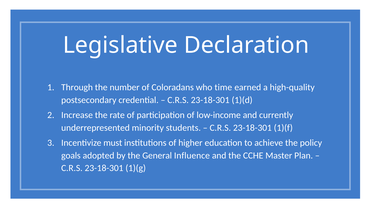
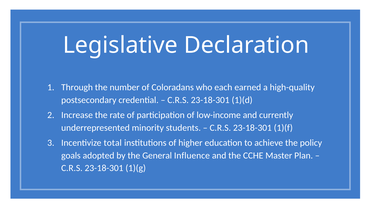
time: time -> each
must: must -> total
